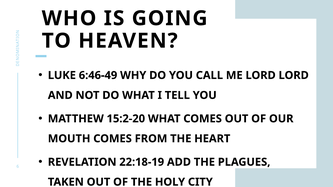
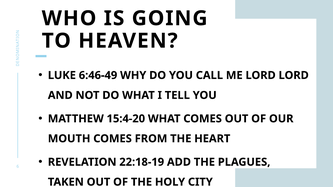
15:2-20: 15:2-20 -> 15:4-20
